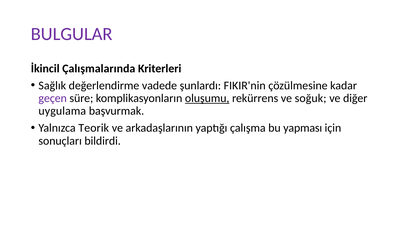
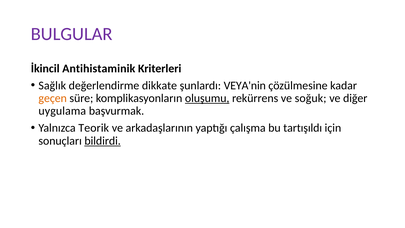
Çalışmalarında: Çalışmalarında -> Antihistaminik
vadede: vadede -> dikkate
FIKIR'nin: FIKIR'nin -> VEYA'nin
geçen colour: purple -> orange
yapması: yapması -> tartışıldı
bildirdi underline: none -> present
